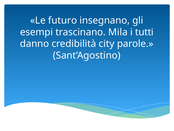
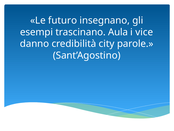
Mila: Mila -> Aula
tutti: tutti -> vice
